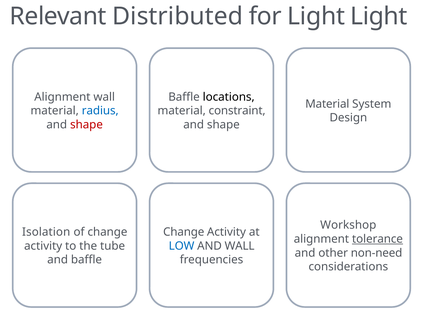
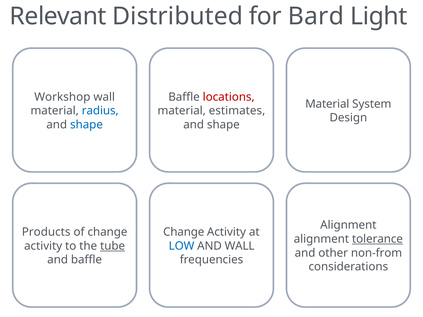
for Light: Light -> Bard
Alignment at (62, 97): Alignment -> Workshop
locations colour: black -> red
constraint: constraint -> estimates
shape at (86, 125) colour: red -> blue
Workshop at (348, 225): Workshop -> Alignment
Isolation: Isolation -> Products
tube underline: none -> present
non-need: non-need -> non-from
